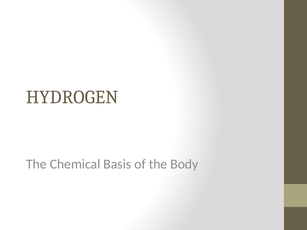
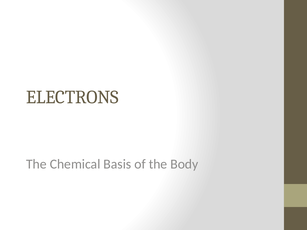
HYDROGEN: HYDROGEN -> ELECTRONS
